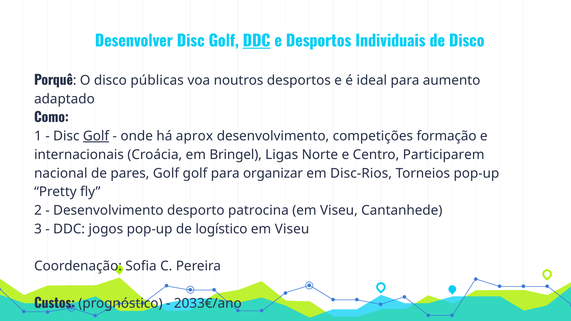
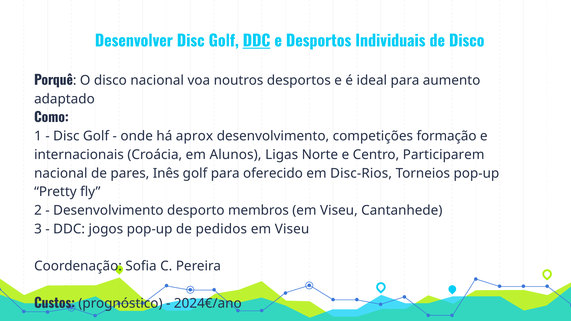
disco públicas: públicas -> nacional
Golf at (96, 136) underline: present -> none
Bringel: Bringel -> Alunos
pares Golf: Golf -> Inês
organizar: organizar -> oferecido
patrocina: patrocina -> membros
logístico: logístico -> pedidos
2033€/ano: 2033€/ano -> 2024€/ano
